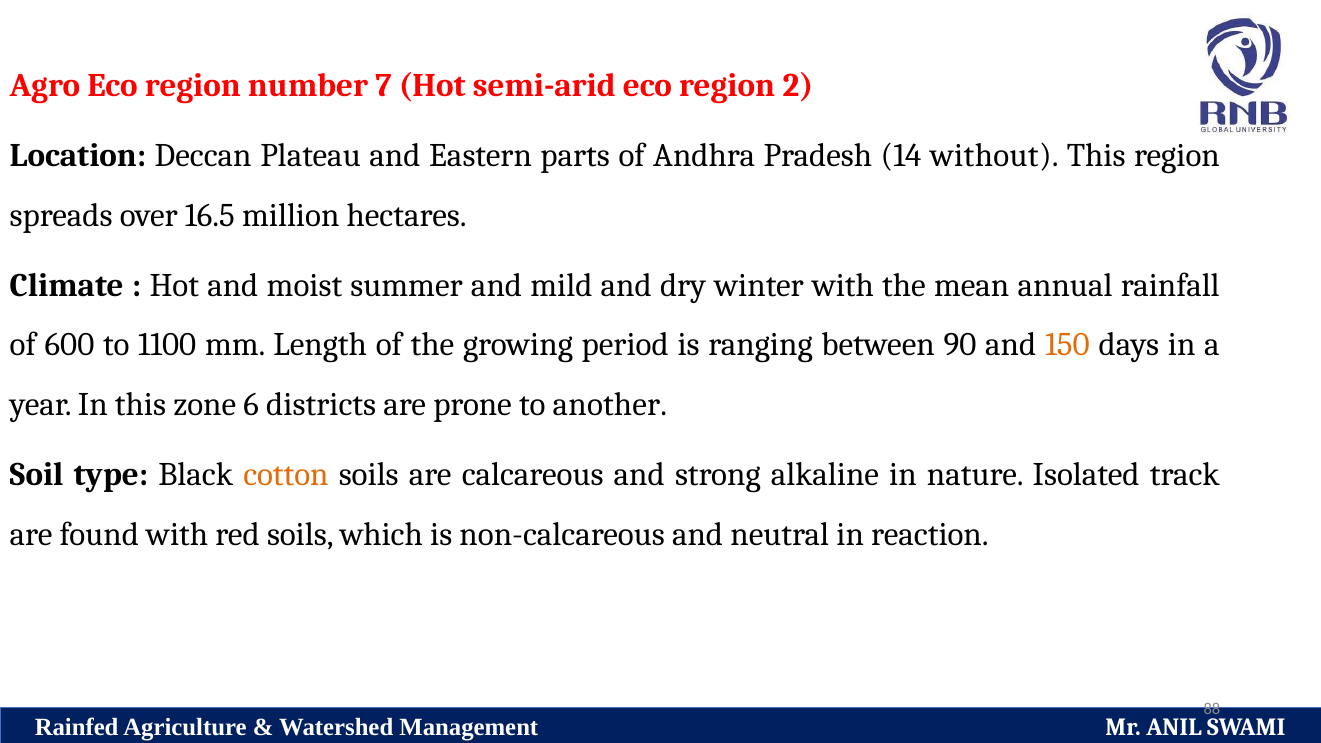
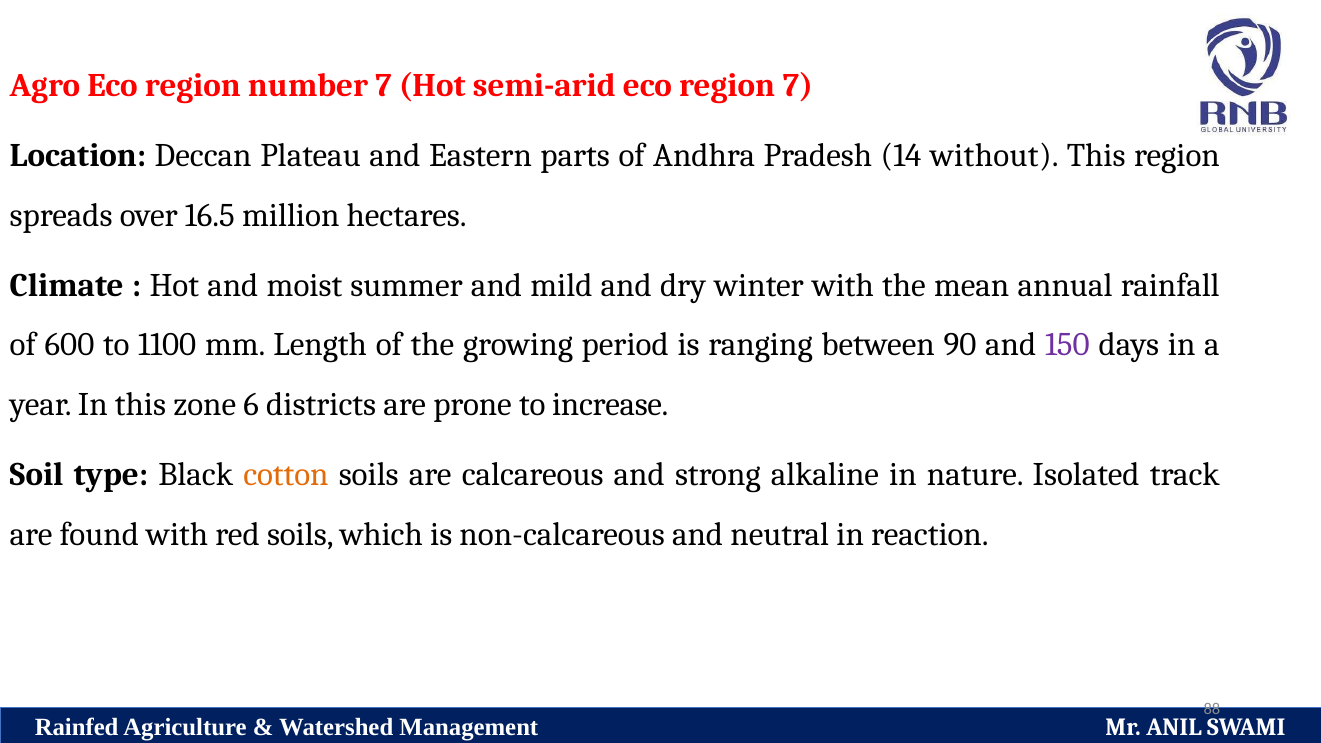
region 2: 2 -> 7
150 colour: orange -> purple
another: another -> increase
